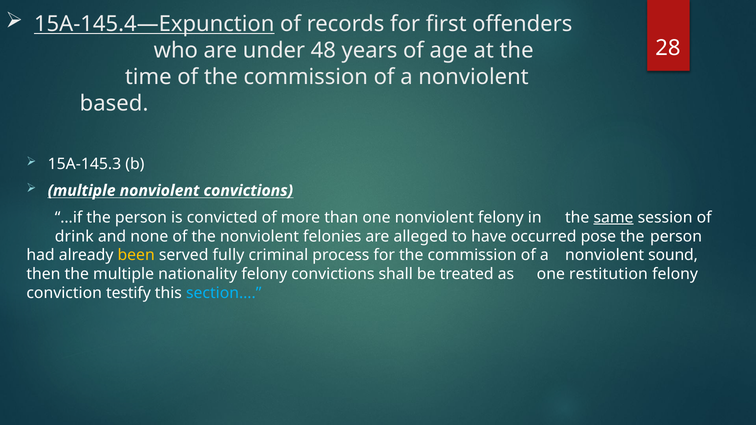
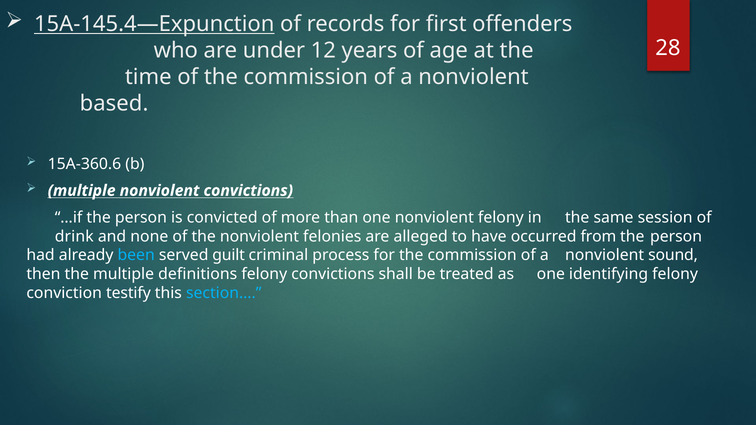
48: 48 -> 12
15A-145.3: 15A-145.3 -> 15A-360.6
same underline: present -> none
pose: pose -> from
been colour: yellow -> light blue
fully: fully -> guilt
nationality: nationality -> definitions
restitution: restitution -> identifying
